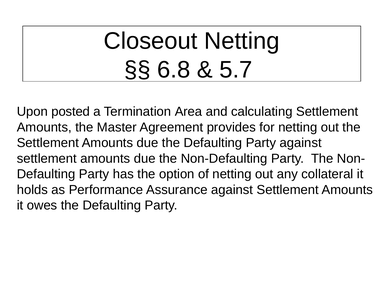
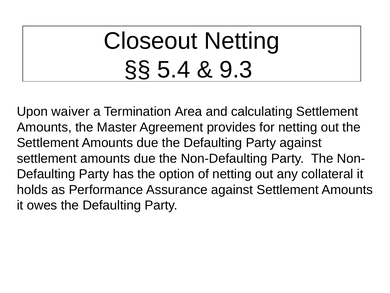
6.8: 6.8 -> 5.4
5.7: 5.7 -> 9.3
posted: posted -> waiver
